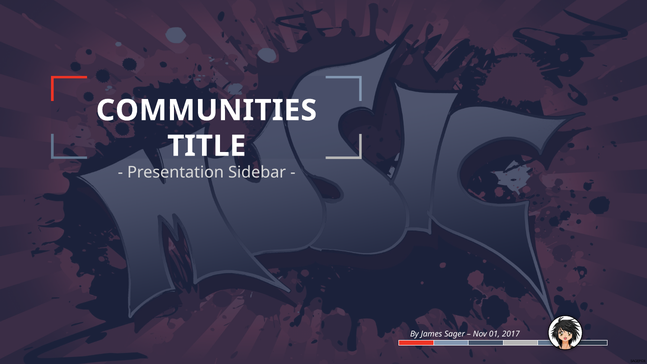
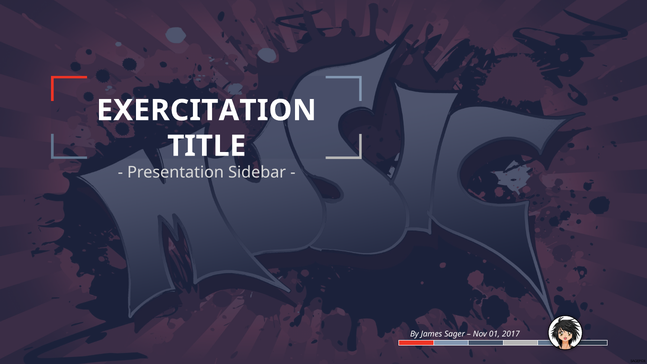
COMMUNITIES: COMMUNITIES -> EXERCITATION
